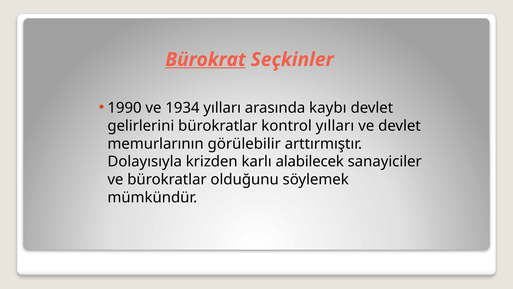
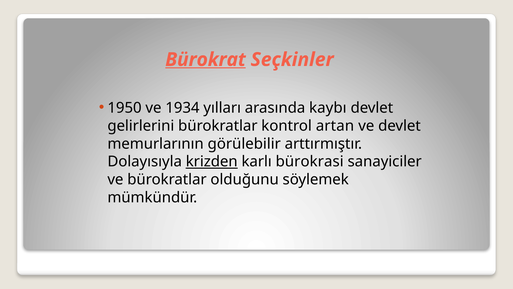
1990: 1990 -> 1950
kontrol yılları: yılları -> artan
krizden underline: none -> present
alabilecek: alabilecek -> bürokrasi
